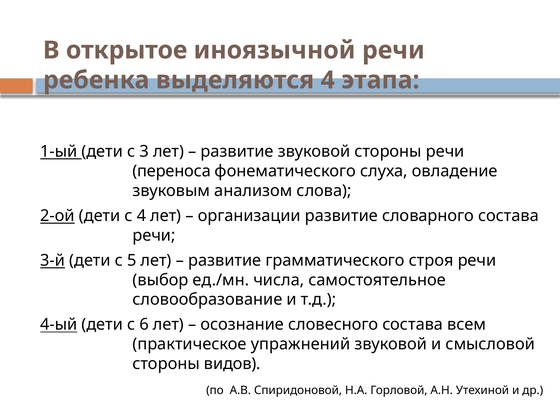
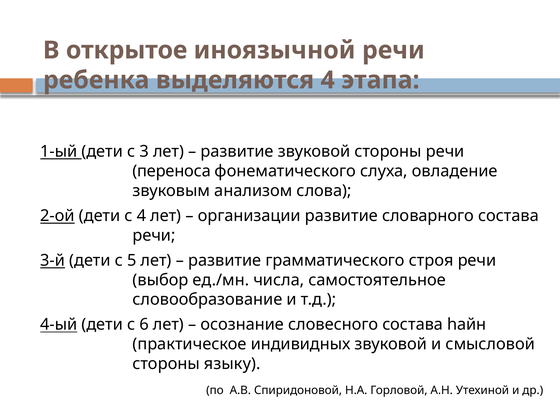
всем: всем -> hайн
упражнений: упражнений -> индивидных
видов: видов -> языку
